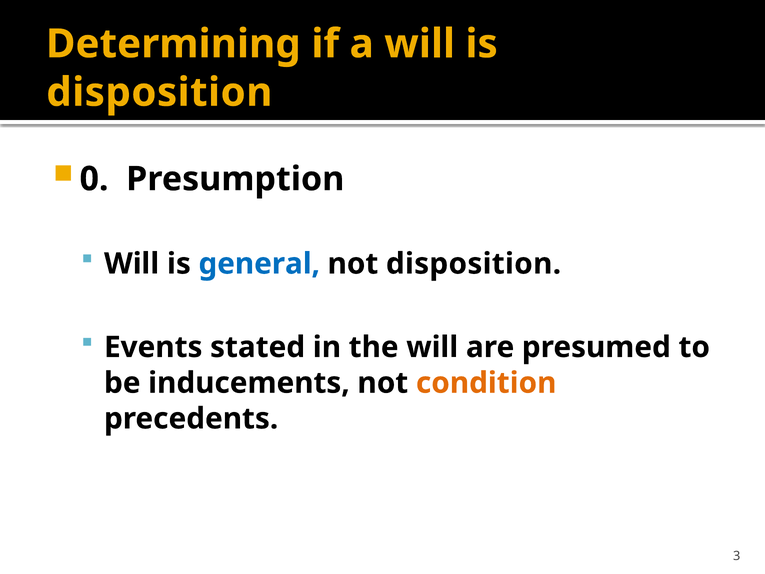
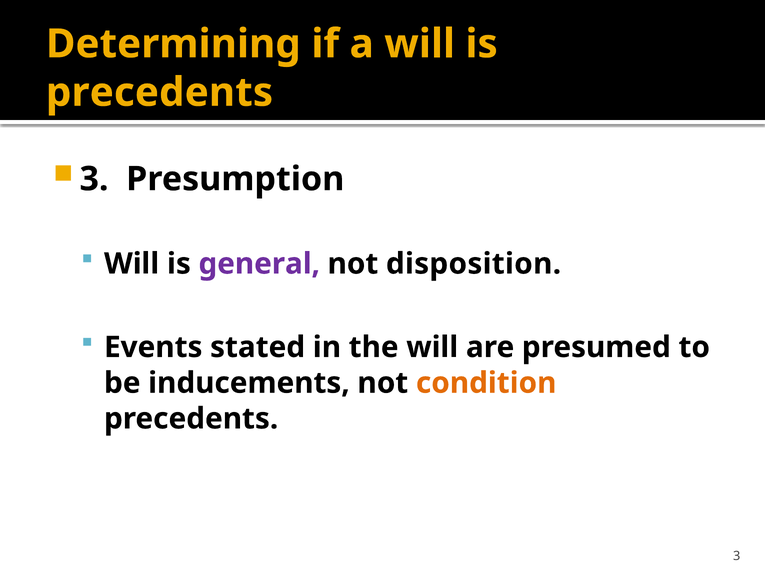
disposition at (159, 92): disposition -> precedents
0 at (94, 179): 0 -> 3
general colour: blue -> purple
